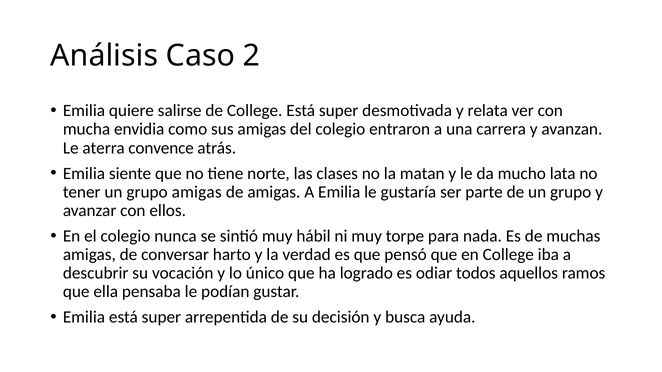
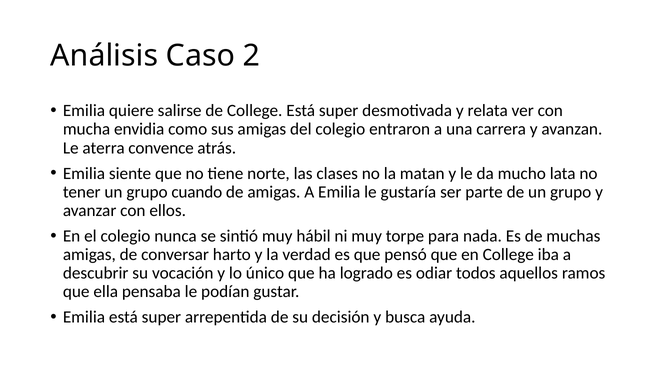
grupo amigas: amigas -> cuando
